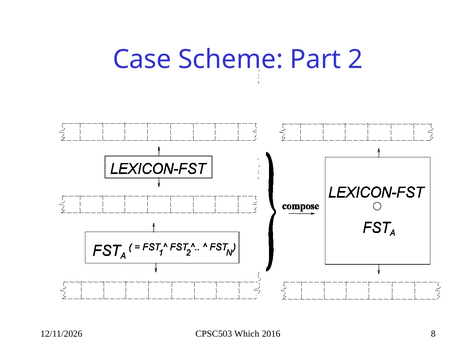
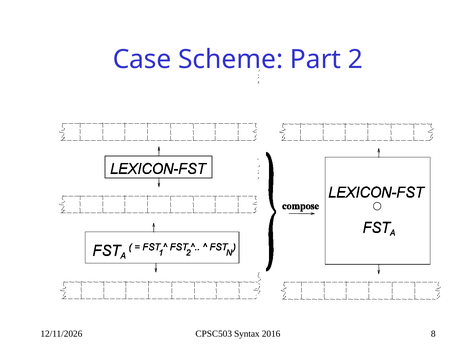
Which: Which -> Syntax
